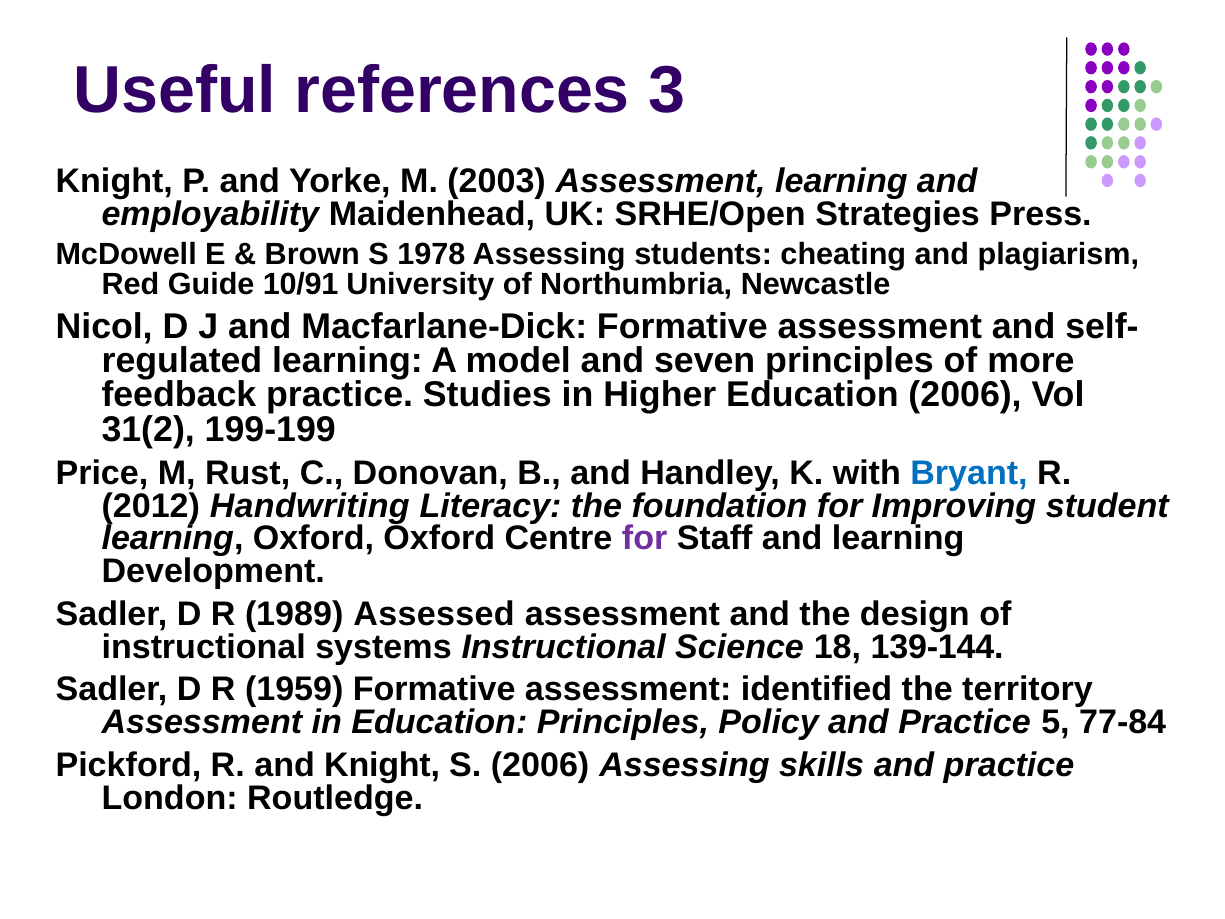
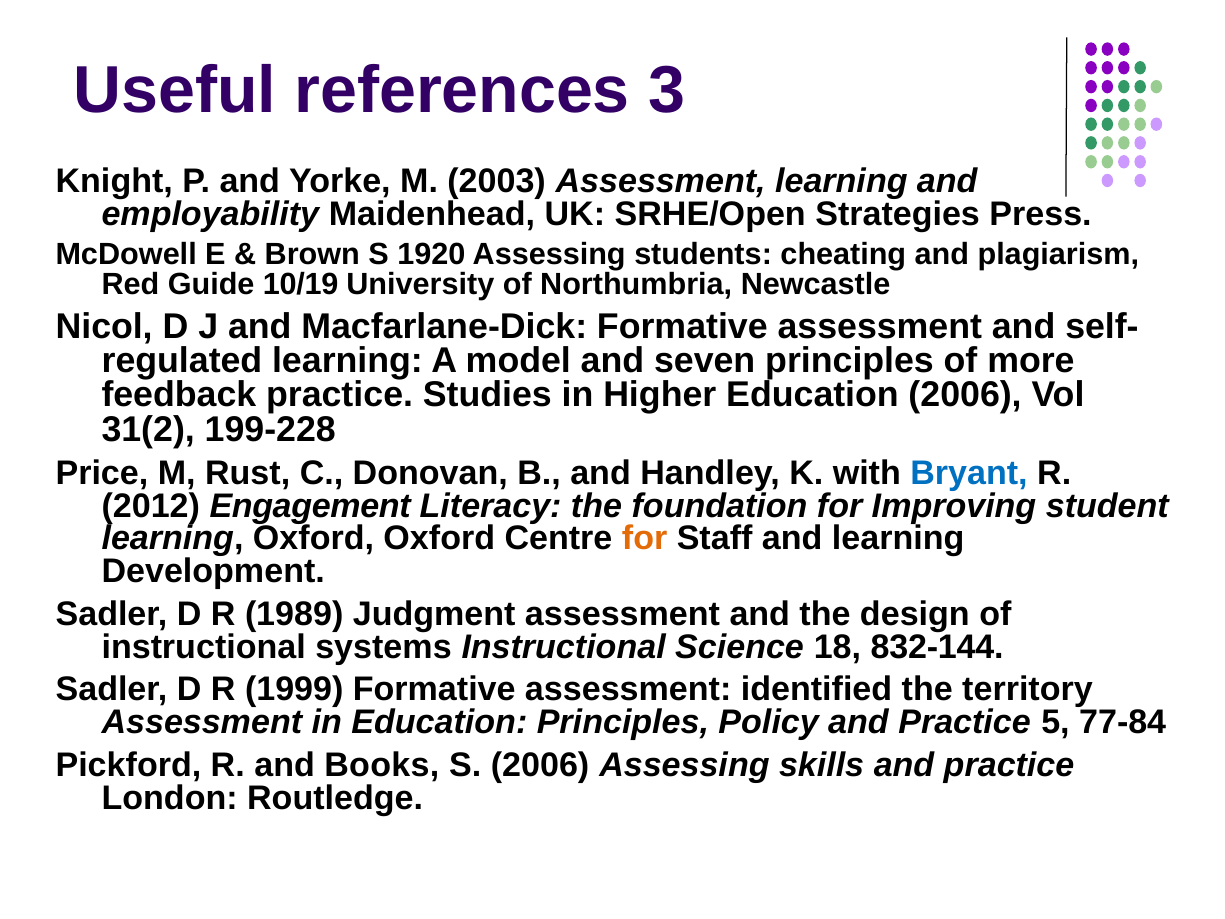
1978: 1978 -> 1920
10/91: 10/91 -> 10/19
199-199: 199-199 -> 199-228
Handwriting: Handwriting -> Engagement
for at (645, 538) colour: purple -> orange
Assessed: Assessed -> Judgment
139-144: 139-144 -> 832-144
1959: 1959 -> 1999
and Knight: Knight -> Books
